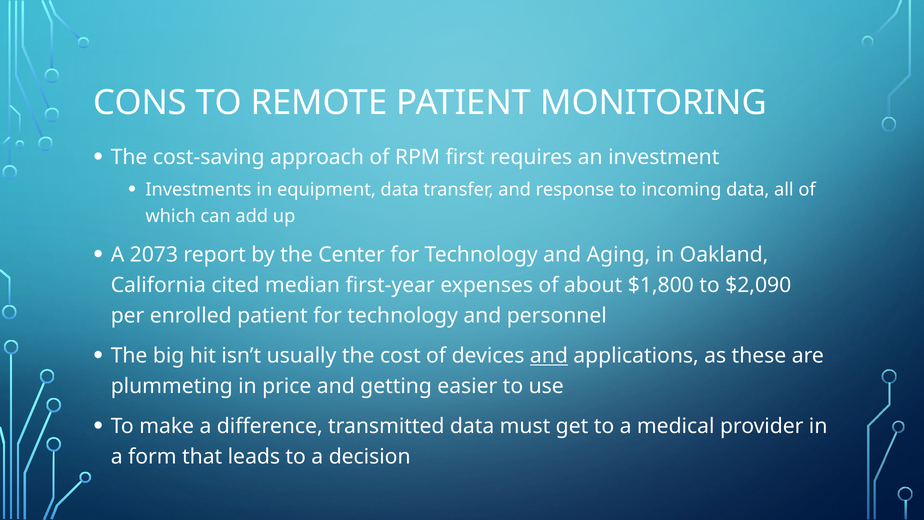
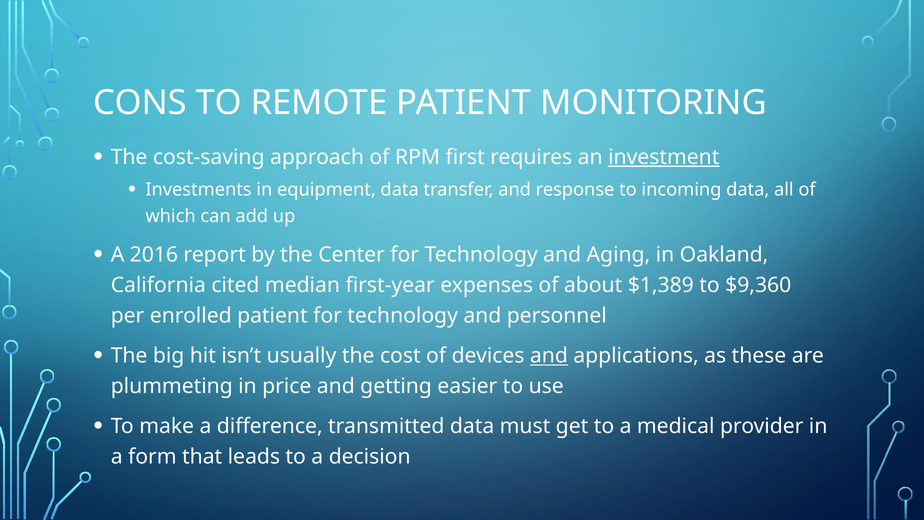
investment underline: none -> present
2073: 2073 -> 2016
$1,800: $1,800 -> $1,389
$2,090: $2,090 -> $9,360
